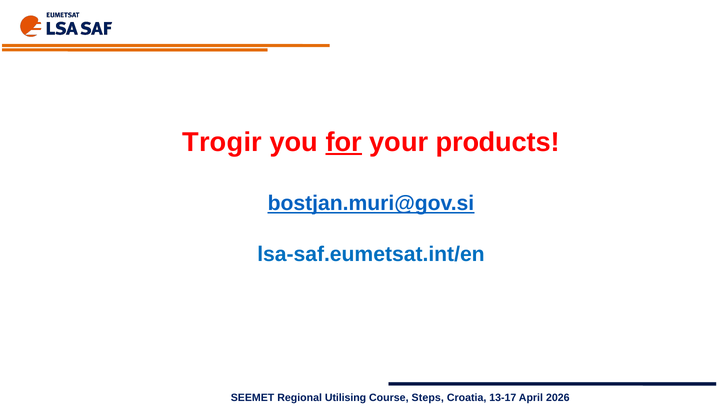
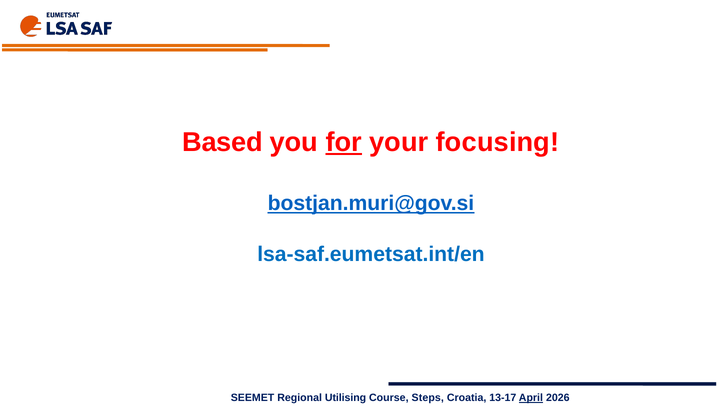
Trogir: Trogir -> Based
products: products -> focusing
April underline: none -> present
